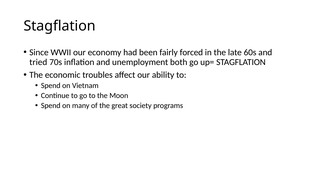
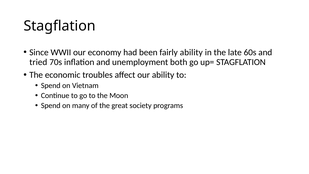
fairly forced: forced -> ability
